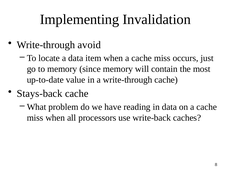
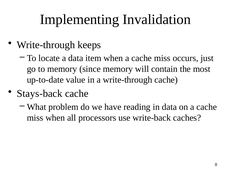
avoid: avoid -> keeps
